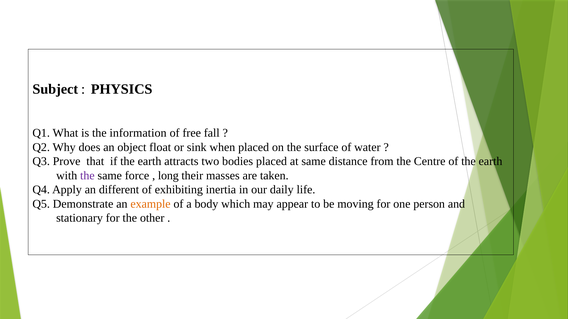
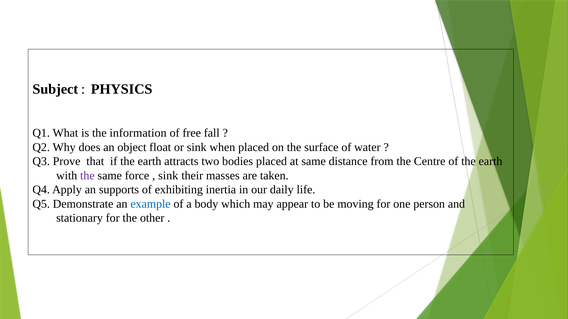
long at (168, 176): long -> sink
different: different -> supports
example colour: orange -> blue
